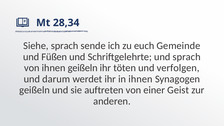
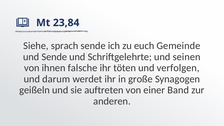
28,34: 28,34 -> 23,84
und Füßen: Füßen -> Sende
und sprach: sprach -> seinen
ihnen geißeln: geißeln -> falsche
in ihnen: ihnen -> große
Geist: Geist -> Band
